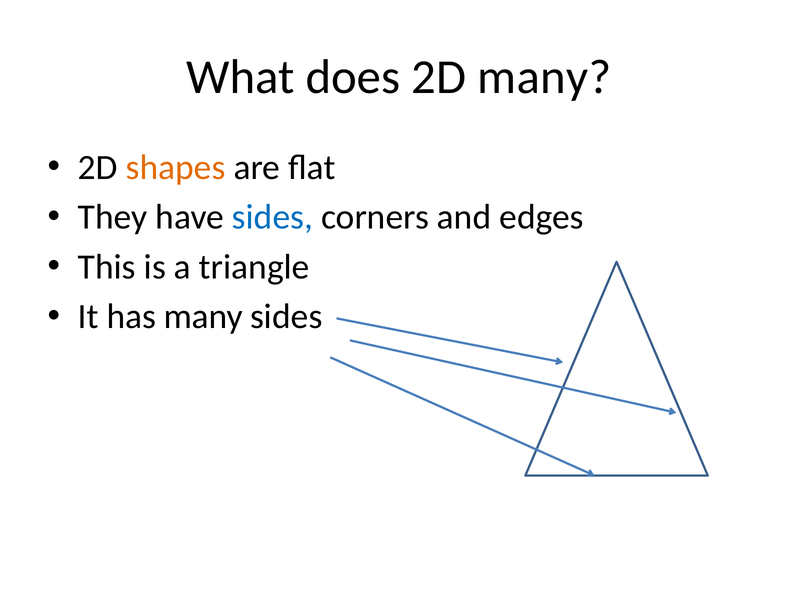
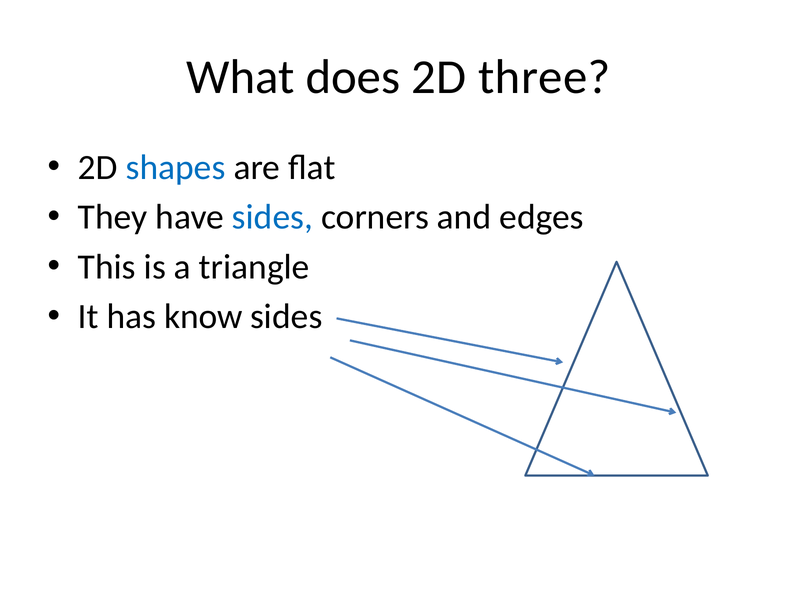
2D many: many -> three
shapes colour: orange -> blue
has many: many -> know
